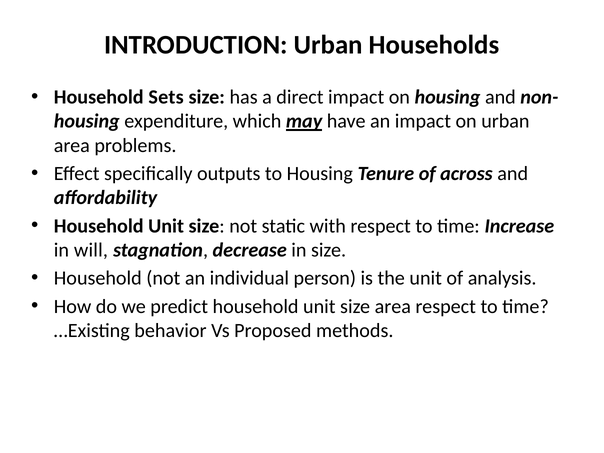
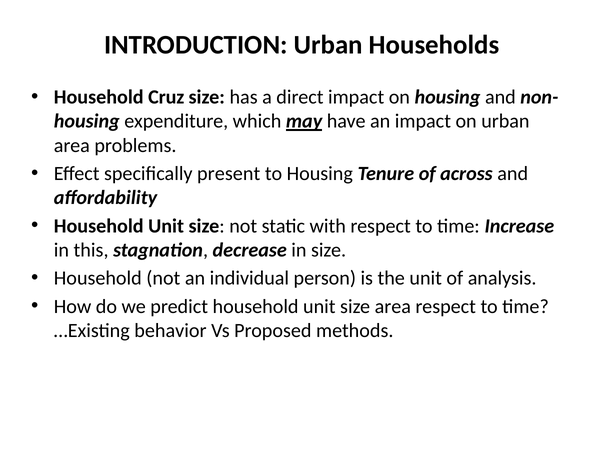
Sets: Sets -> Cruz
outputs: outputs -> present
will: will -> this
